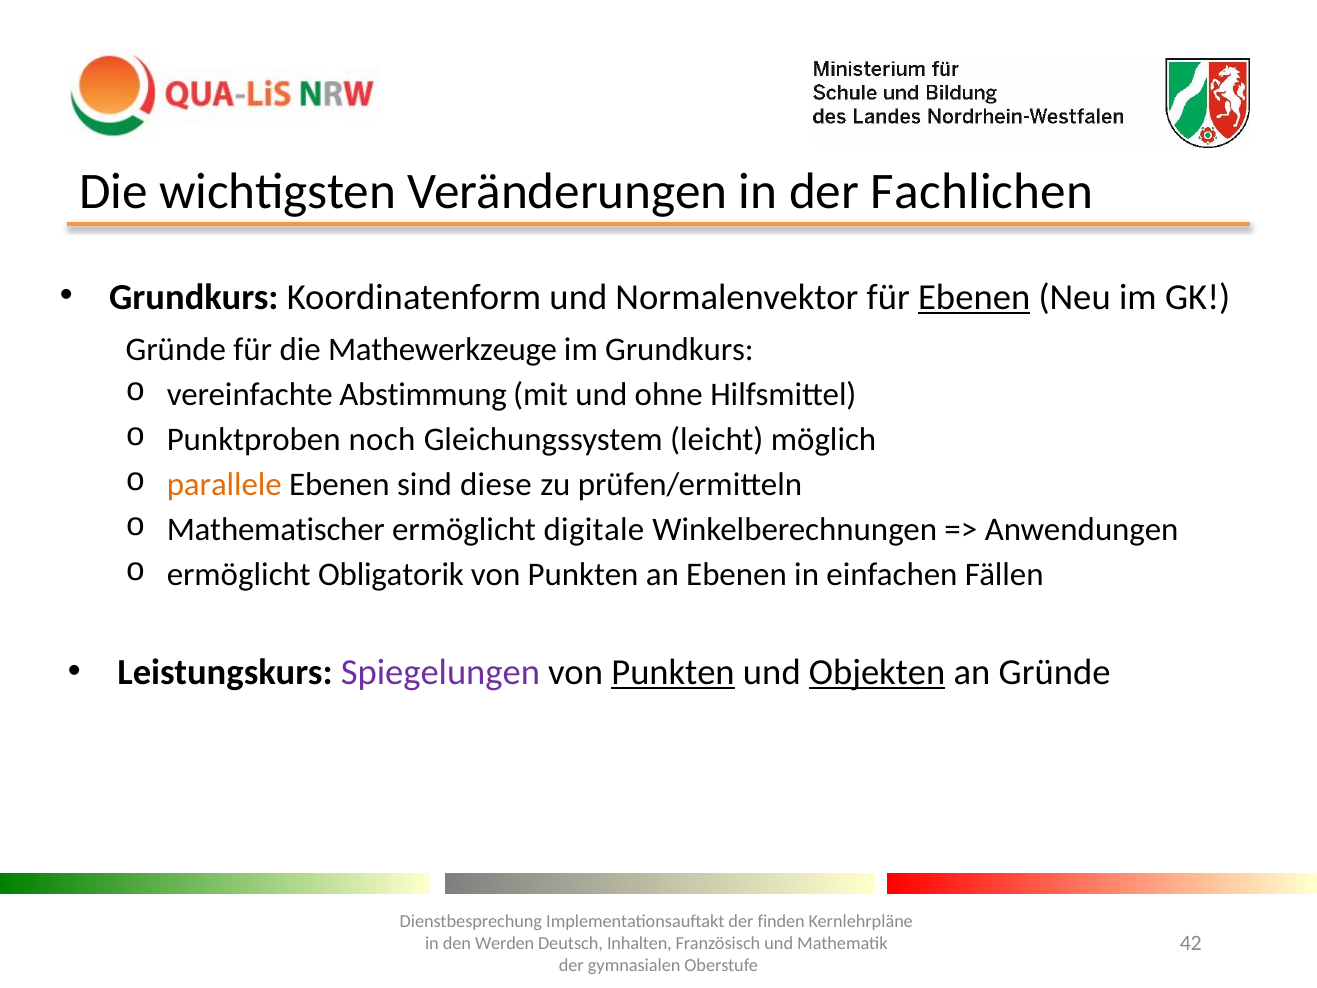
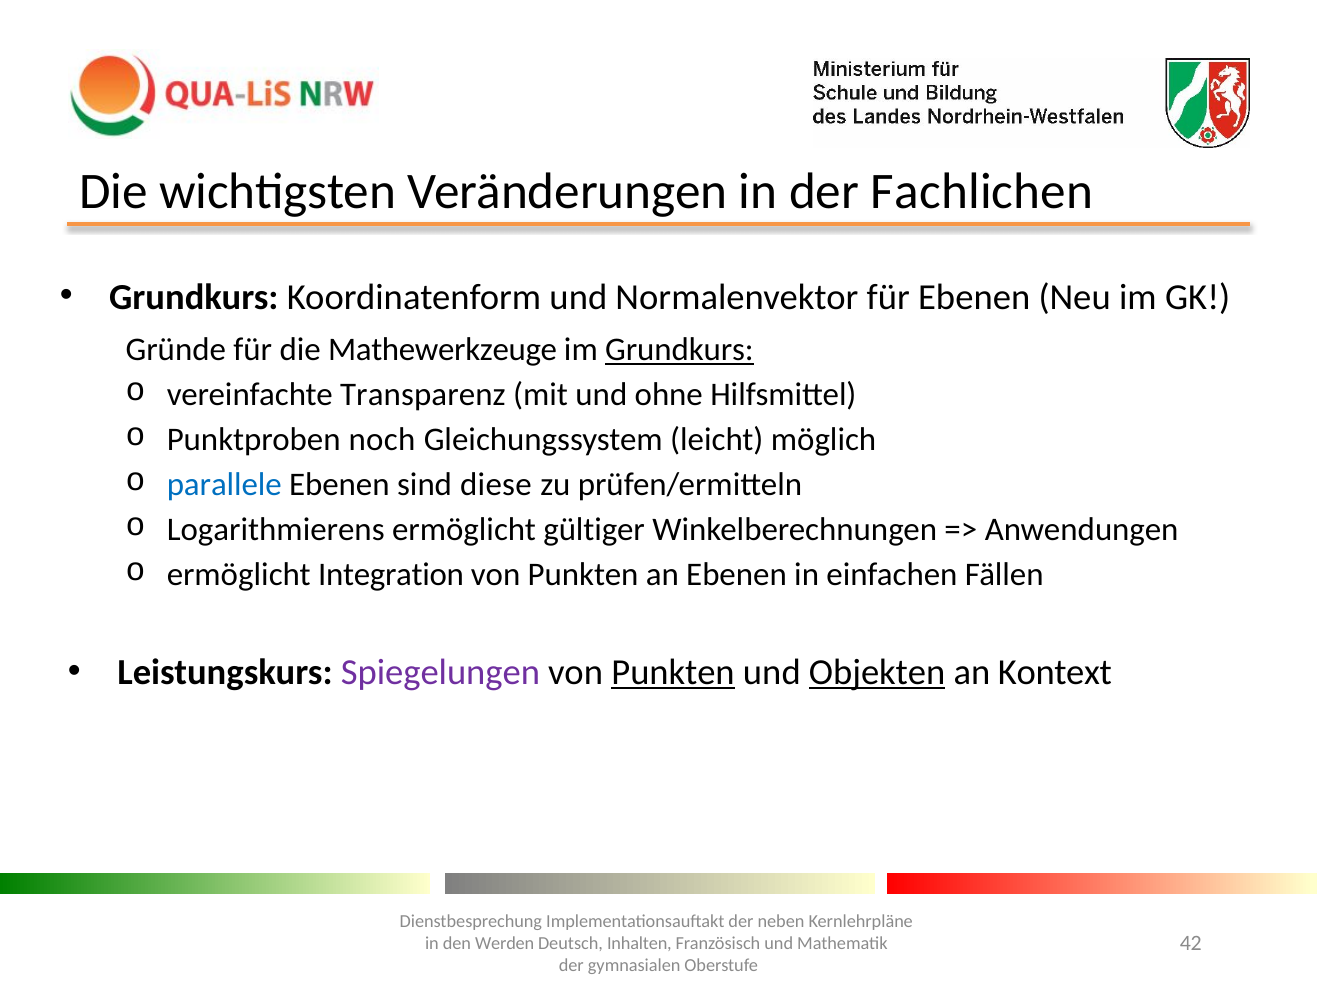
Ebenen at (974, 297) underline: present -> none
Grundkurs at (679, 349) underline: none -> present
Abstimmung: Abstimmung -> Transparenz
parallele colour: orange -> blue
Mathematischer: Mathematischer -> Logarithmierens
digitale: digitale -> gültiger
Obligatorik: Obligatorik -> Integration
an Gründe: Gründe -> Kontext
finden: finden -> neben
